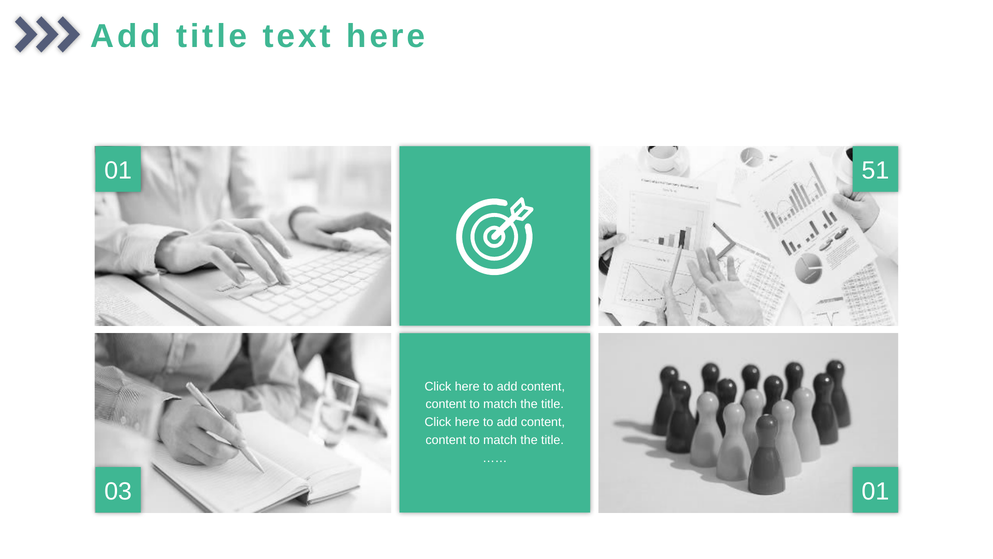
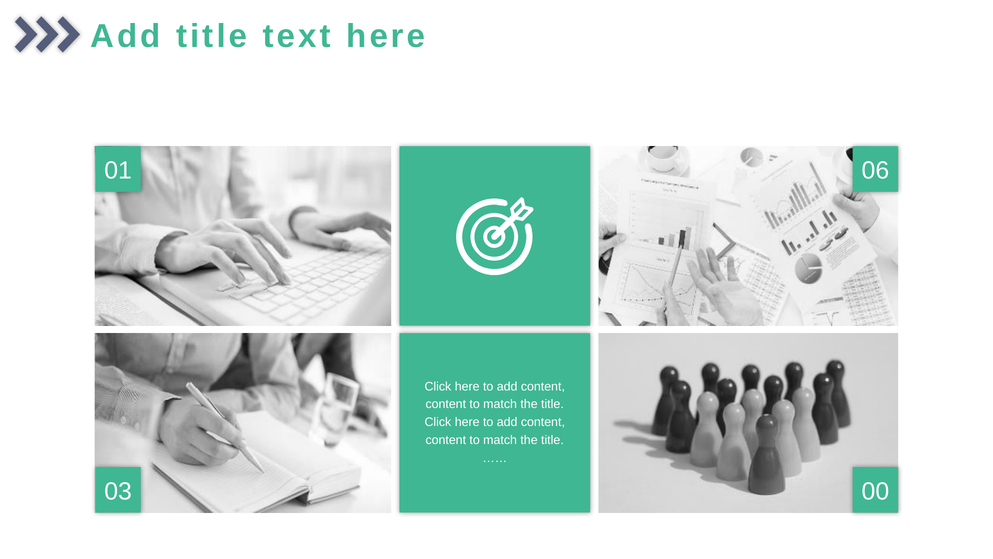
51: 51 -> 06
03 01: 01 -> 00
